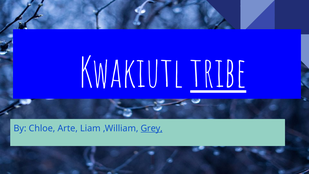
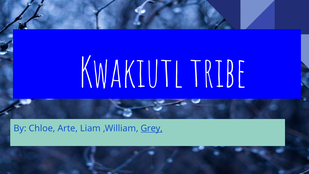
tribe underline: present -> none
